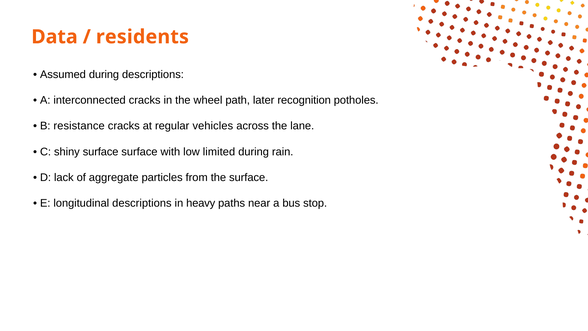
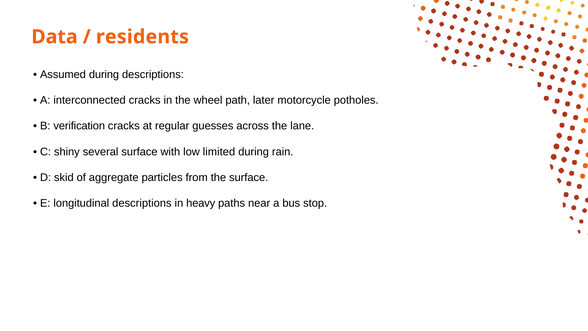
recognition: recognition -> motorcycle
resistance: resistance -> verification
vehicles: vehicles -> guesses
shiny surface: surface -> several
lack: lack -> skid
